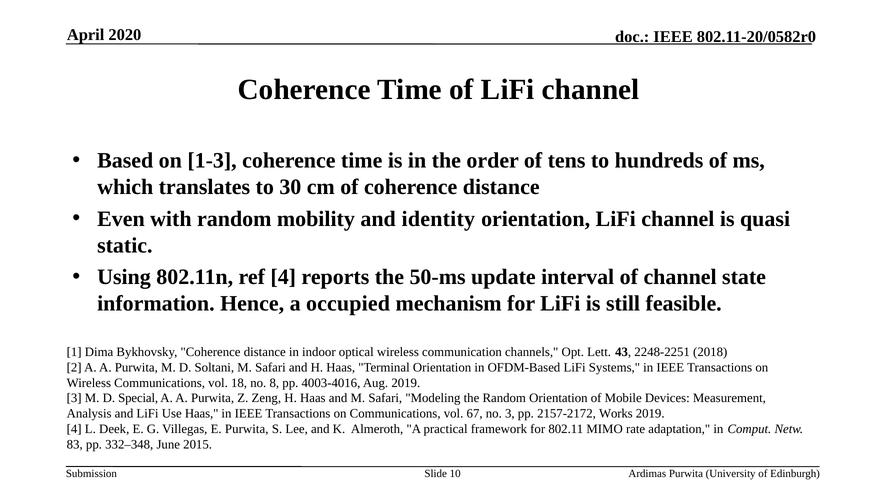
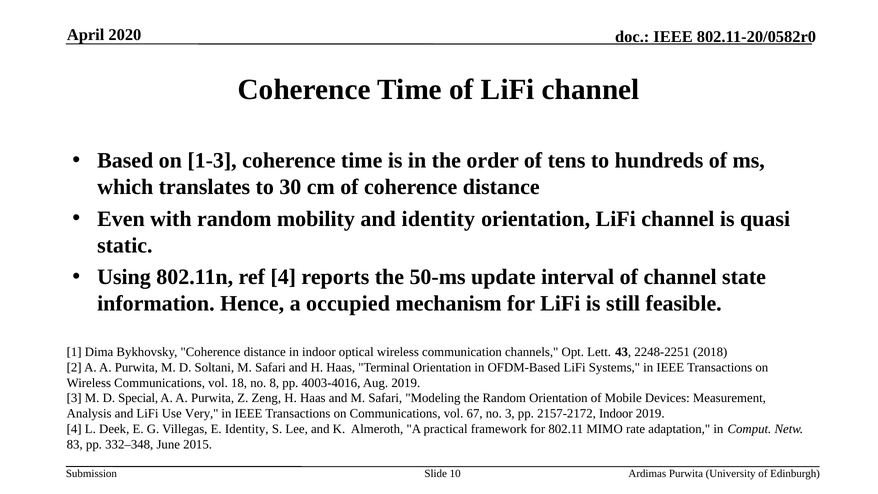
Use Haas: Haas -> Very
2157-2172 Works: Works -> Indoor
E Purwita: Purwita -> Identity
